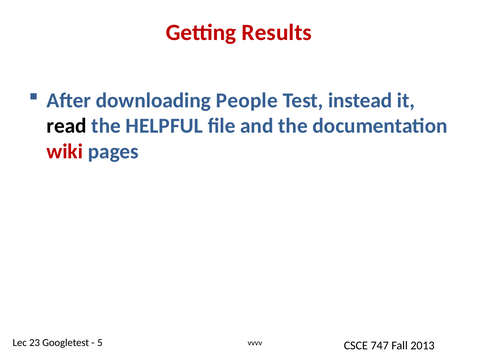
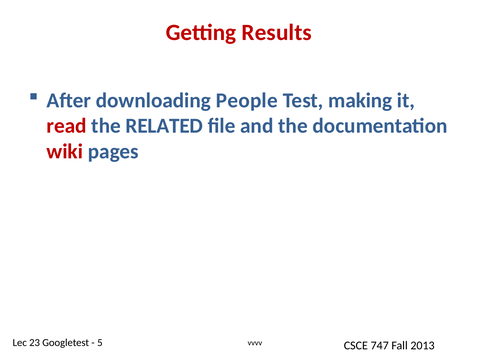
instead: instead -> making
read colour: black -> red
HELPFUL: HELPFUL -> RELATED
